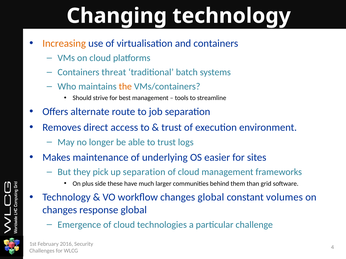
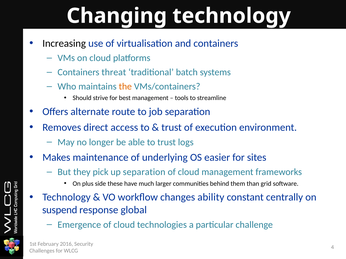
Increasing colour: orange -> black
changes global: global -> ability
volumes: volumes -> centrally
changes at (60, 210): changes -> suspend
